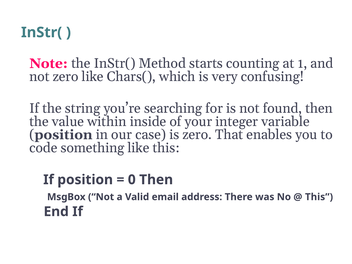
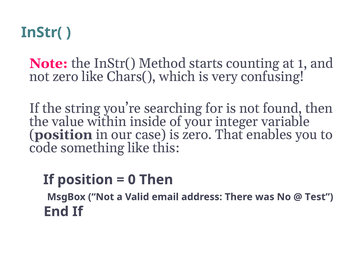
This at (319, 197): This -> Test
